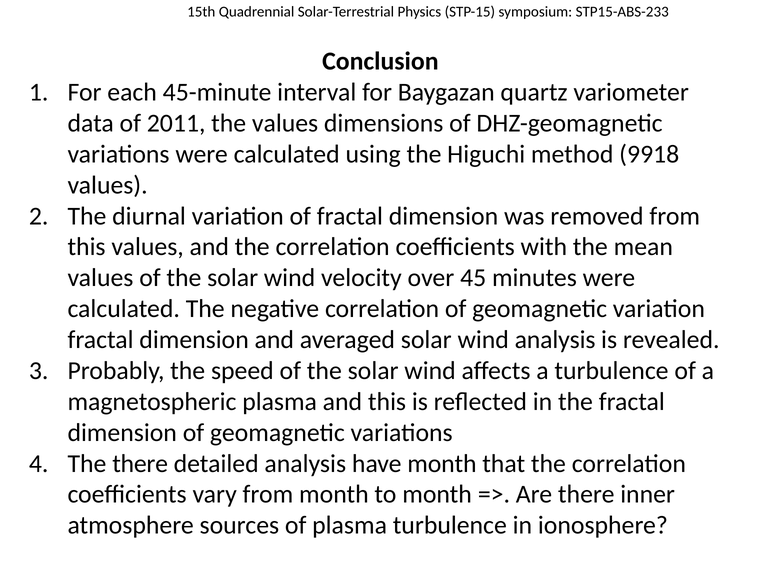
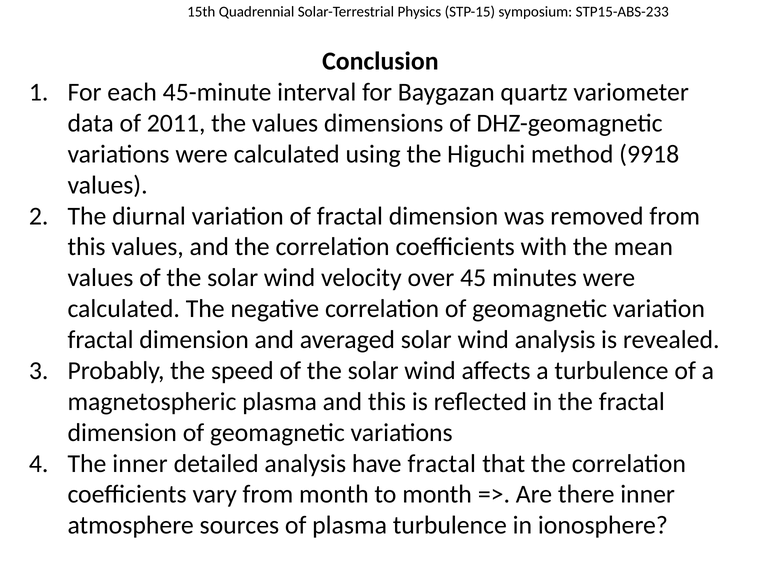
The there: there -> inner
have month: month -> fractal
